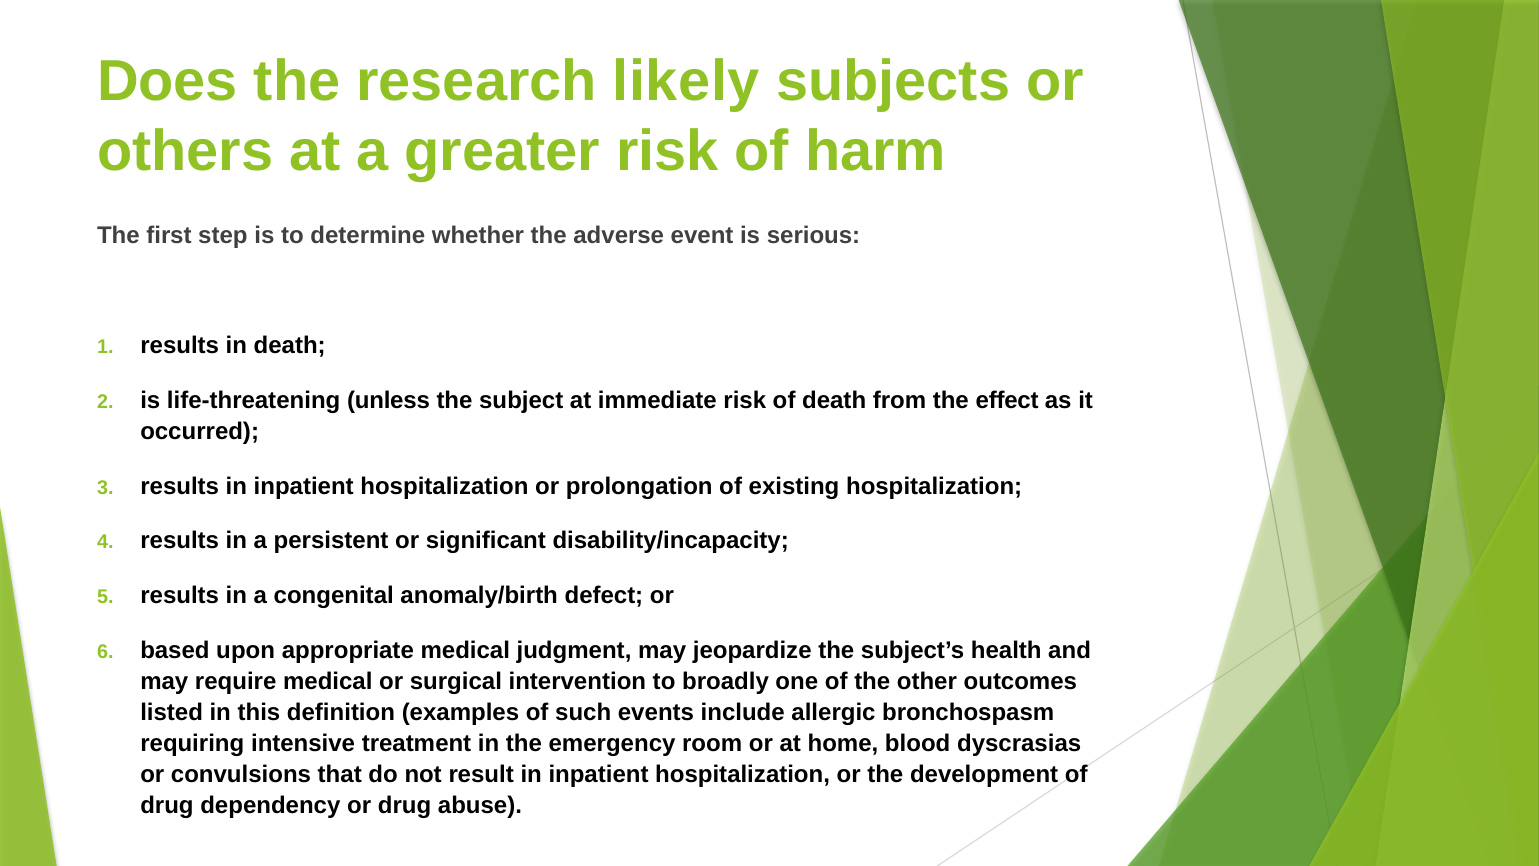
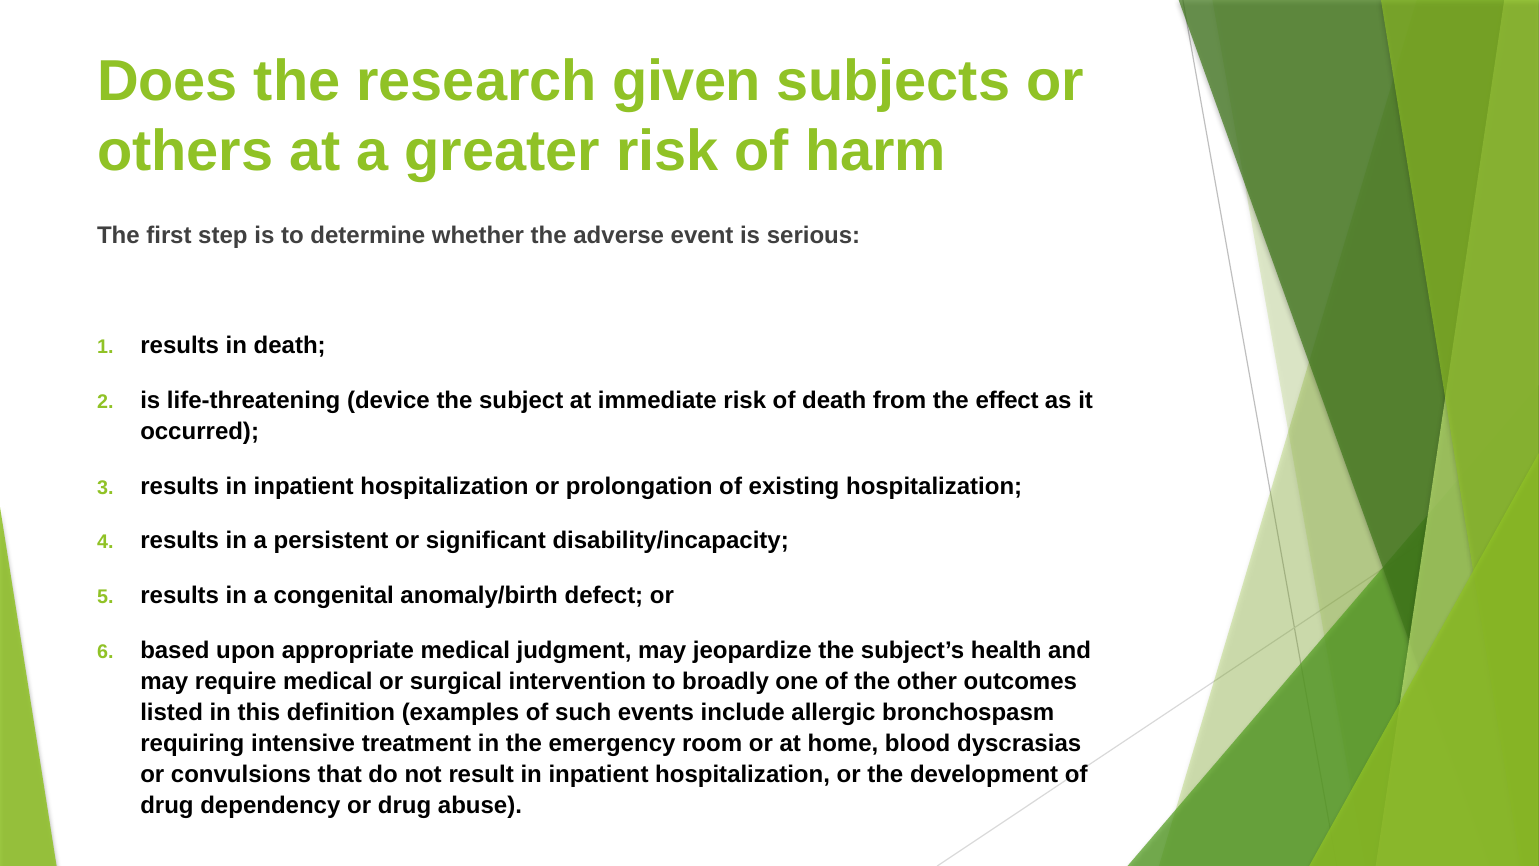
likely: likely -> given
unless: unless -> device
